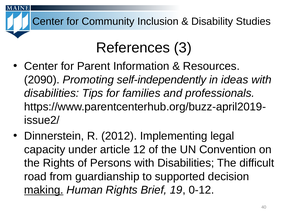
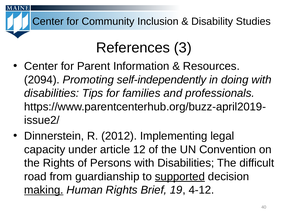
2090: 2090 -> 2094
ideas: ideas -> doing
supported underline: none -> present
0-12: 0-12 -> 4-12
